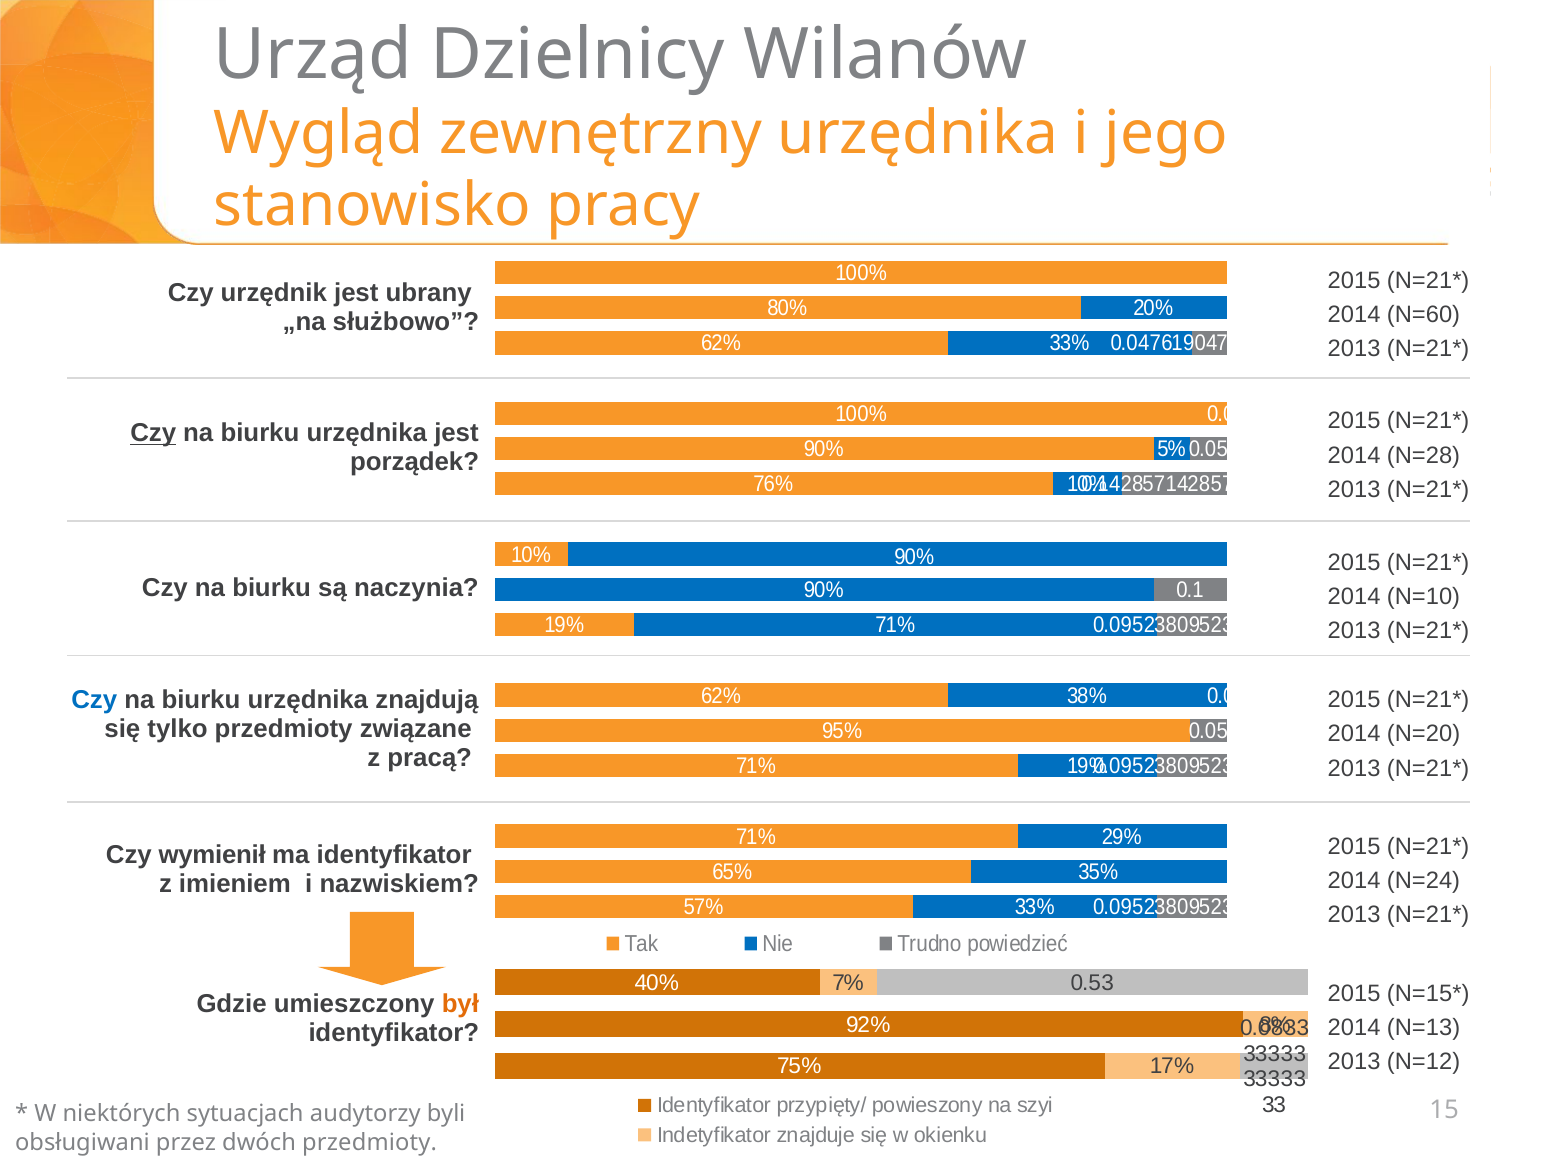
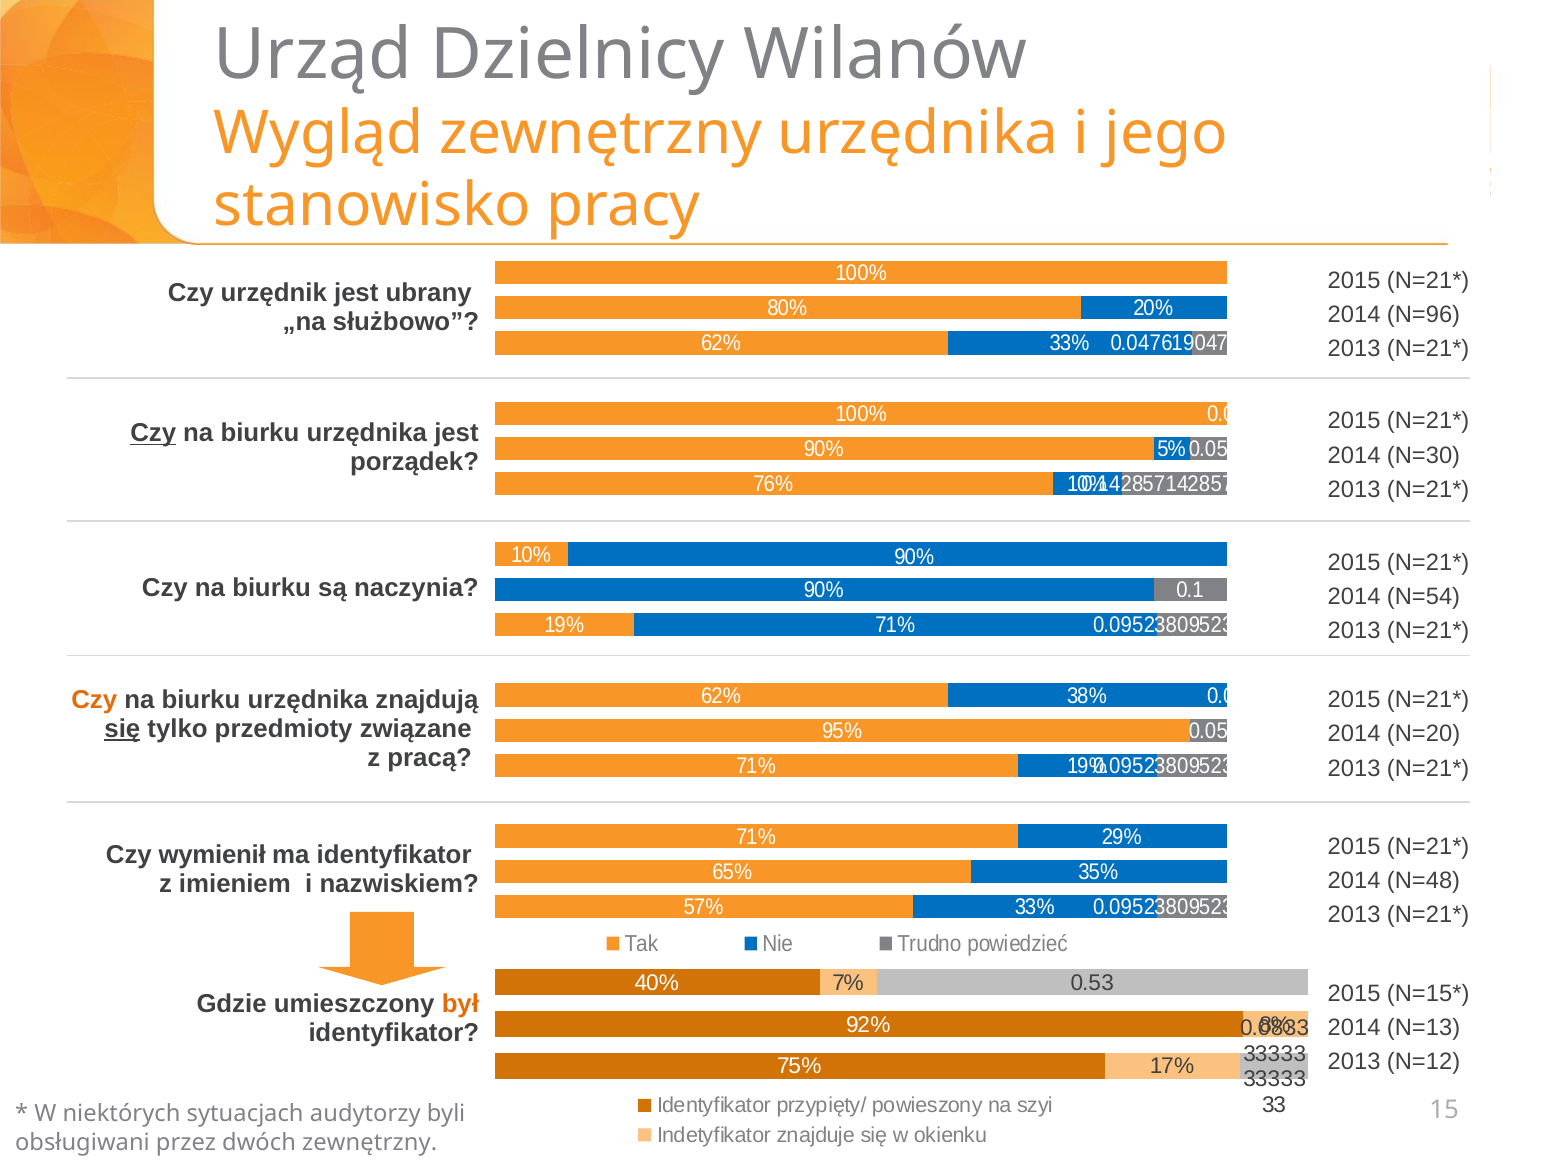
N=60: N=60 -> N=96
N=28: N=28 -> N=30
N=10: N=10 -> N=54
Czy at (94, 700) colour: blue -> orange
się at (122, 729) underline: none -> present
N=24: N=24 -> N=48
dwóch przedmioty: przedmioty -> zewnętrzny
